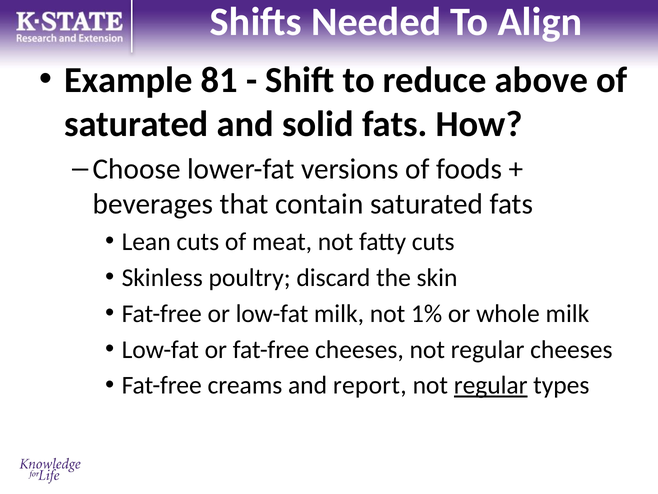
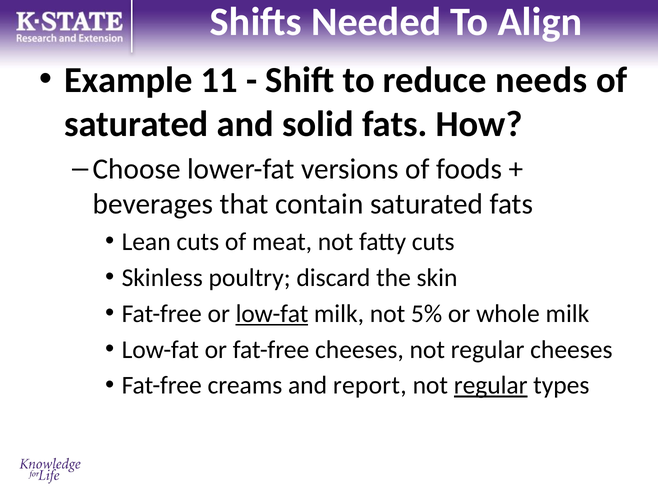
81: 81 -> 11
above: above -> needs
low-fat at (272, 313) underline: none -> present
1%: 1% -> 5%
